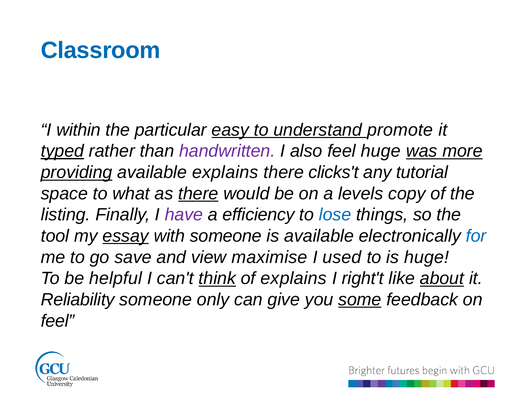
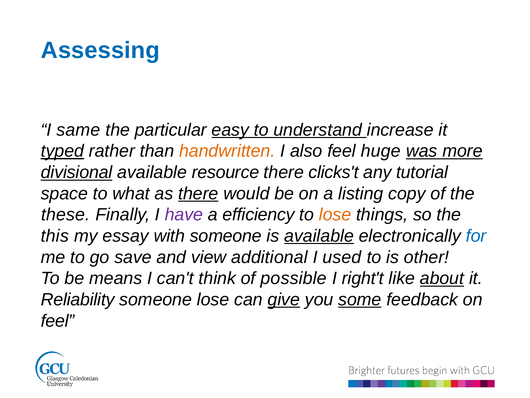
Classroom: Classroom -> Assessing
within: within -> same
promote: promote -> increase
handwritten colour: purple -> orange
providing: providing -> divisional
available explains: explains -> resource
levels: levels -> listing
listing: listing -> these
lose at (335, 214) colour: blue -> orange
tool: tool -> this
essay underline: present -> none
available at (319, 236) underline: none -> present
maximise: maximise -> additional
is huge: huge -> other
helpful: helpful -> means
think underline: present -> none
of explains: explains -> possible
someone only: only -> lose
give underline: none -> present
